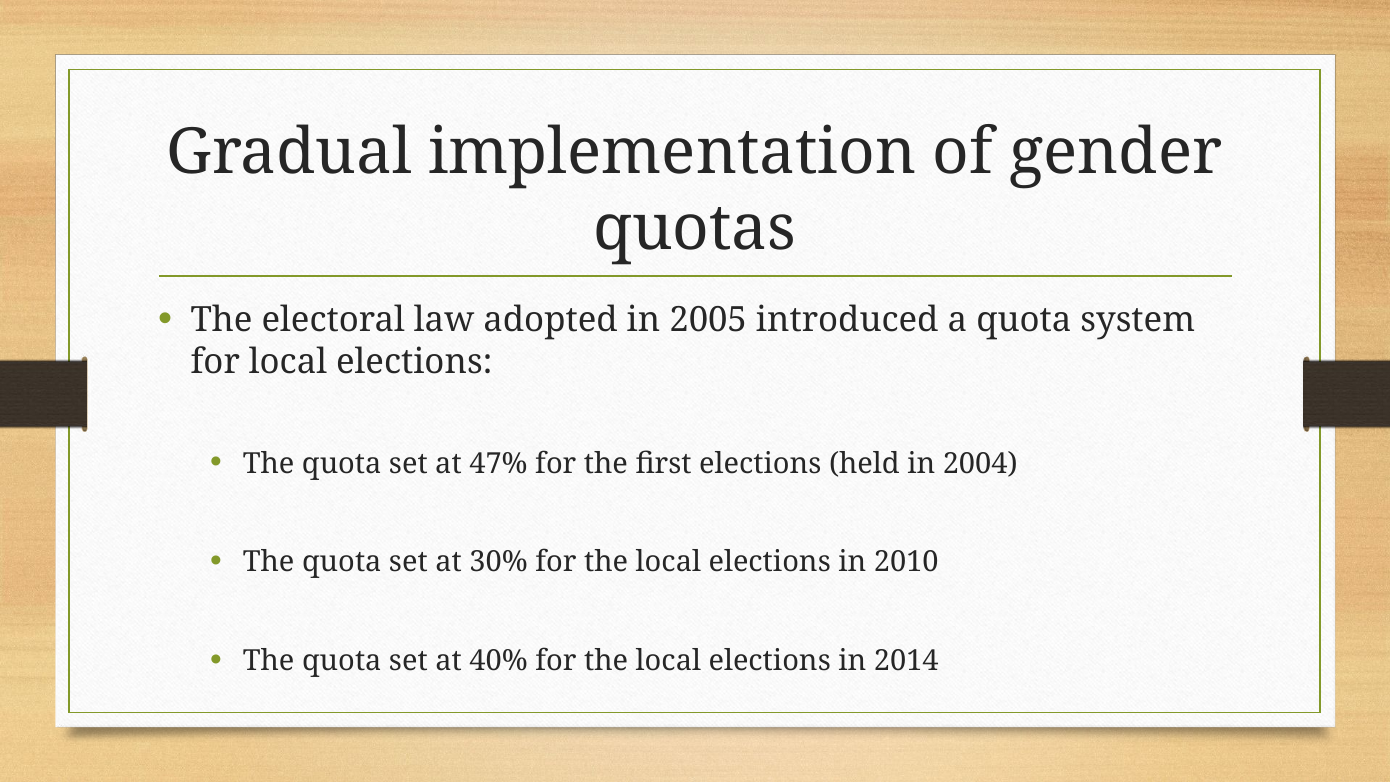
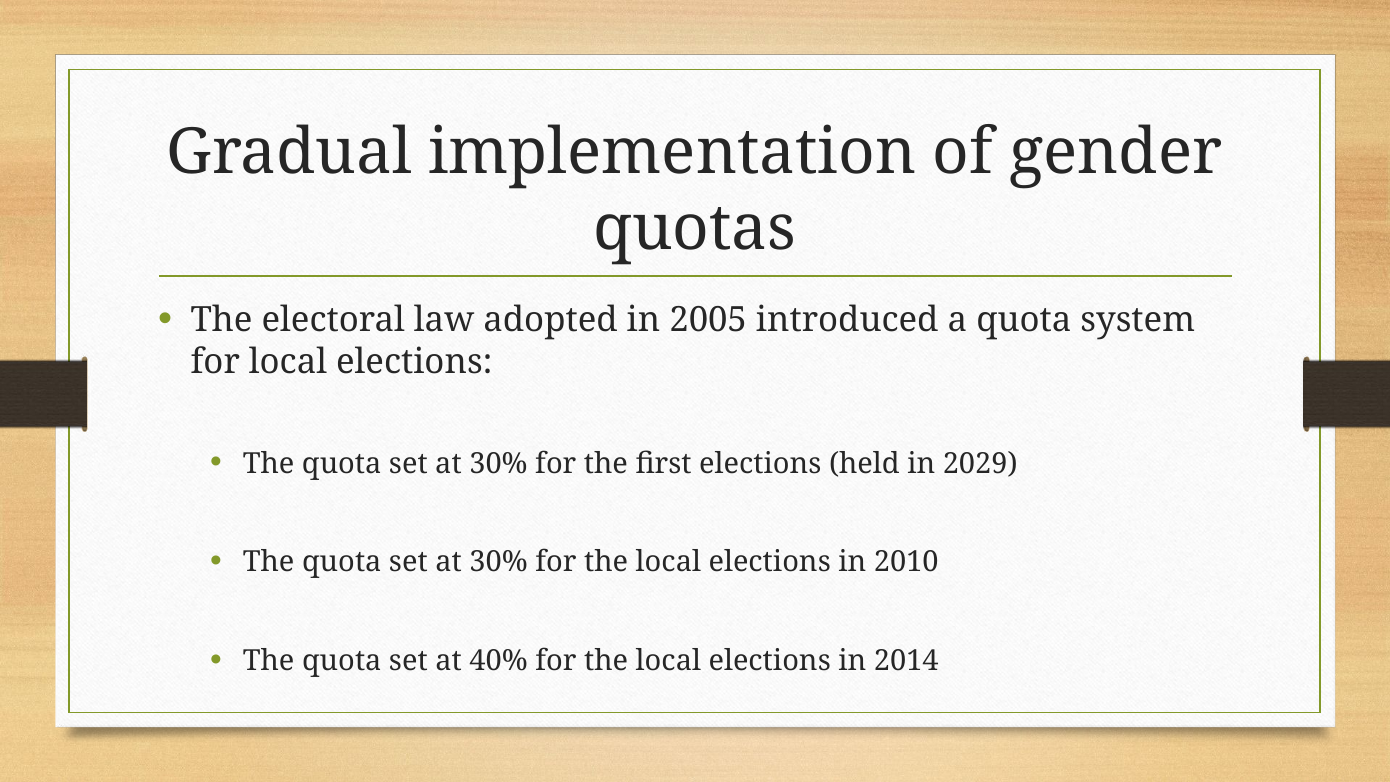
47% at (499, 463): 47% -> 30%
2004: 2004 -> 2029
